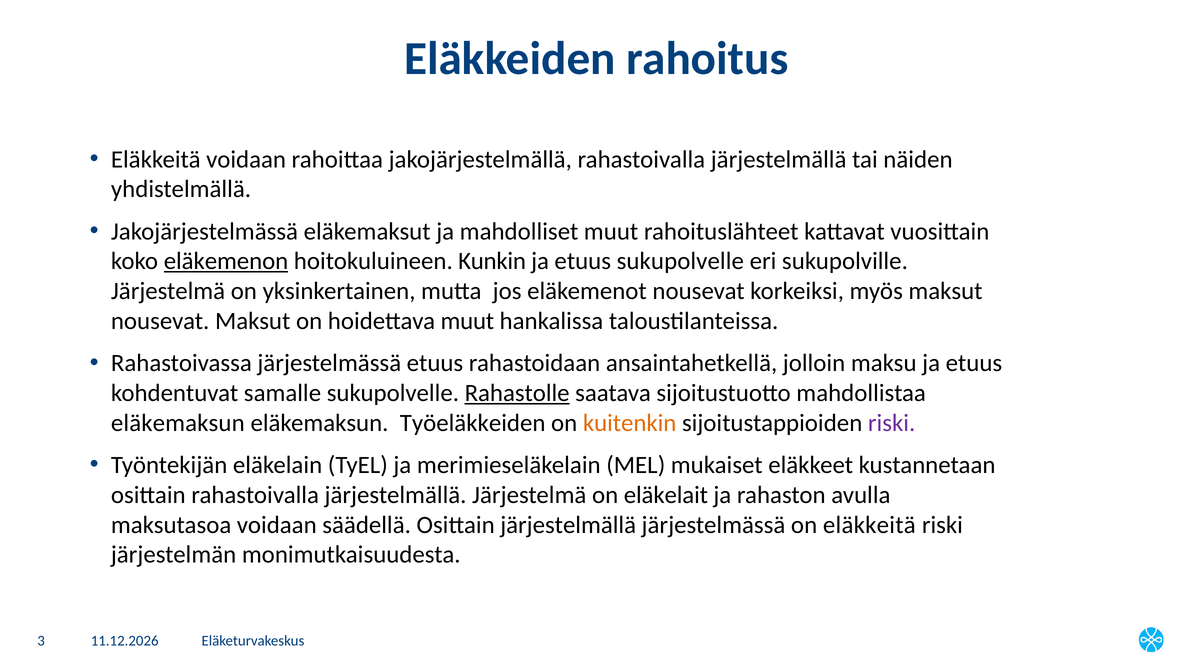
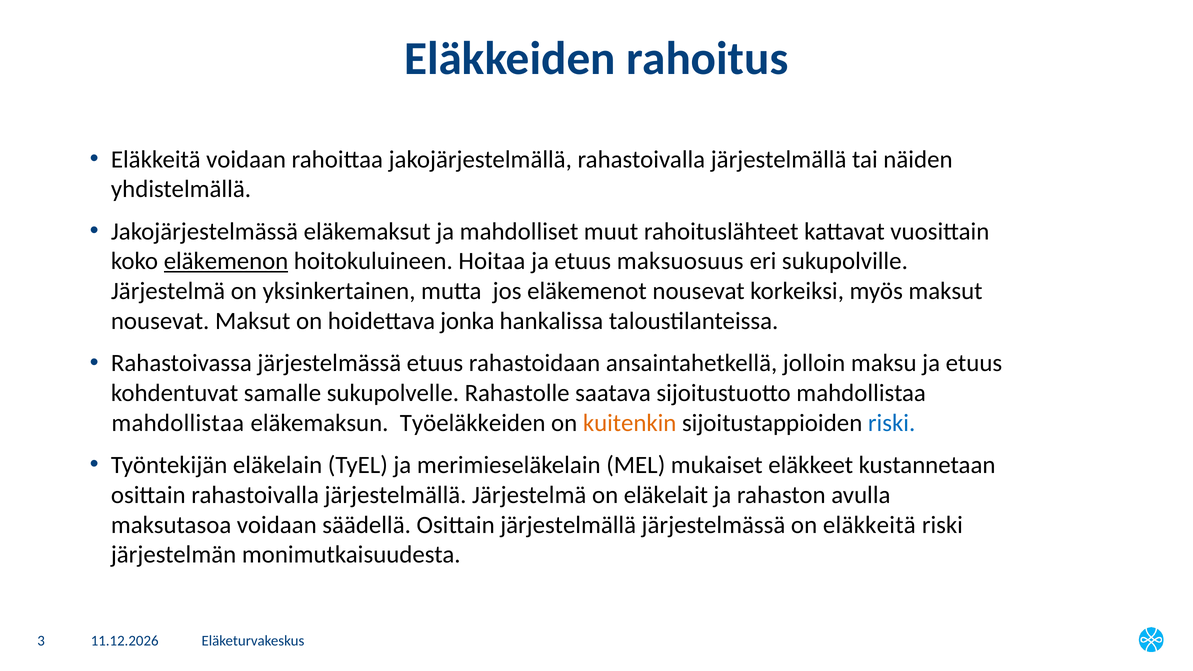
Kunkin: Kunkin -> Hoitaa
etuus sukupolvelle: sukupolvelle -> maksuosuus
hoidettava muut: muut -> jonka
Rahastolle underline: present -> none
eläkemaksun at (178, 423): eläkemaksun -> mahdollistaa
riski at (892, 423) colour: purple -> blue
